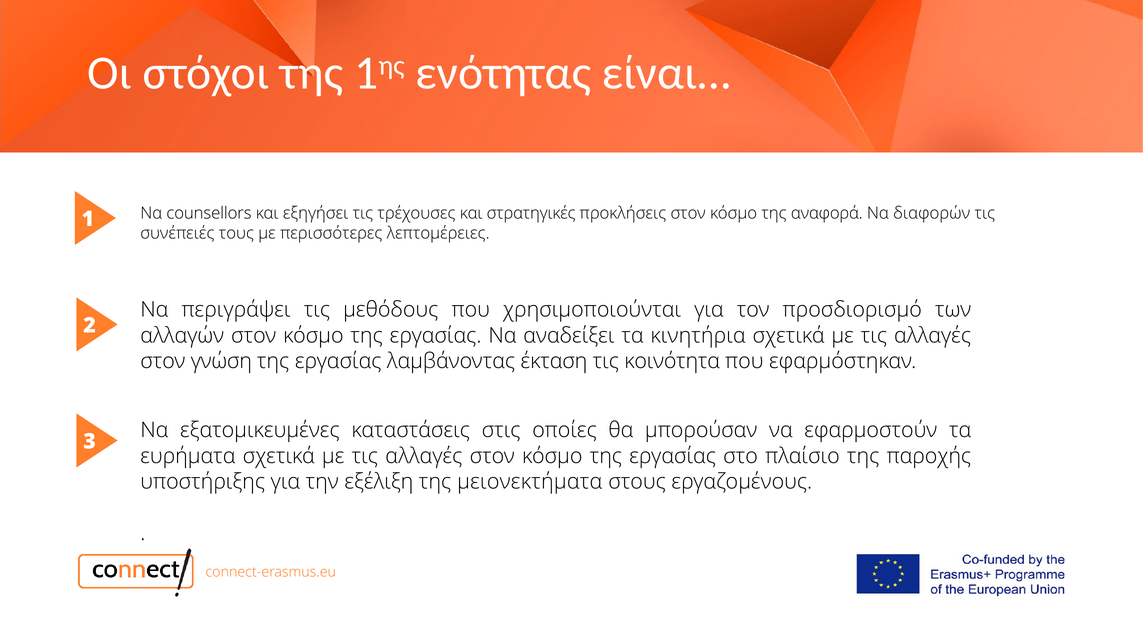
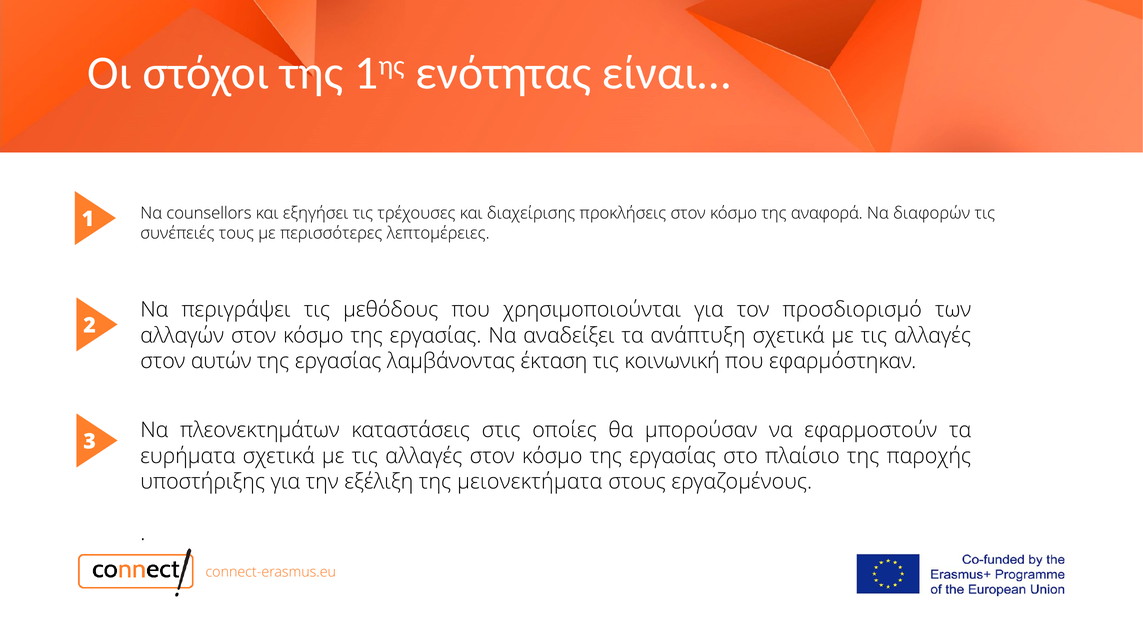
στρατηγικές: στρατηγικές -> διαχείρισης
κινητήρια: κινητήρια -> ανάπτυξη
γνώση: γνώση -> αυτών
κοινότητα: κοινότητα -> κοινωνική
εξατομικευμένες: εξατομικευμένες -> πλεονεκτημάτων
